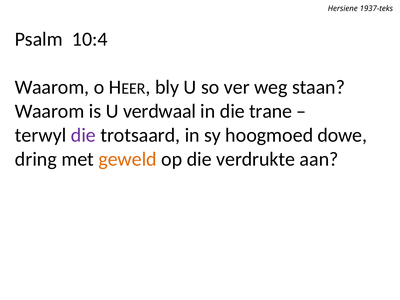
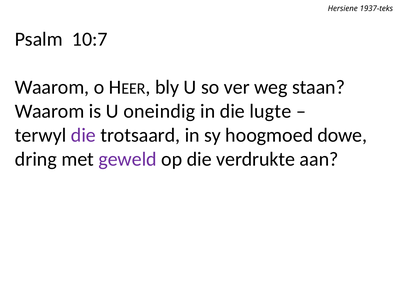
10:4: 10:4 -> 10:7
verdwaal: verdwaal -> oneindig
trane: trane -> lugte
geweld colour: orange -> purple
